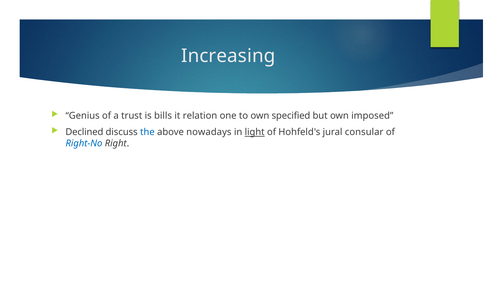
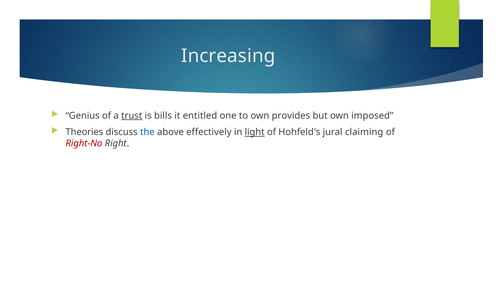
trust underline: none -> present
relation: relation -> entitled
specified: specified -> provides
Declined: Declined -> Theories
nowadays: nowadays -> effectively
consular: consular -> claiming
Right-No colour: blue -> red
